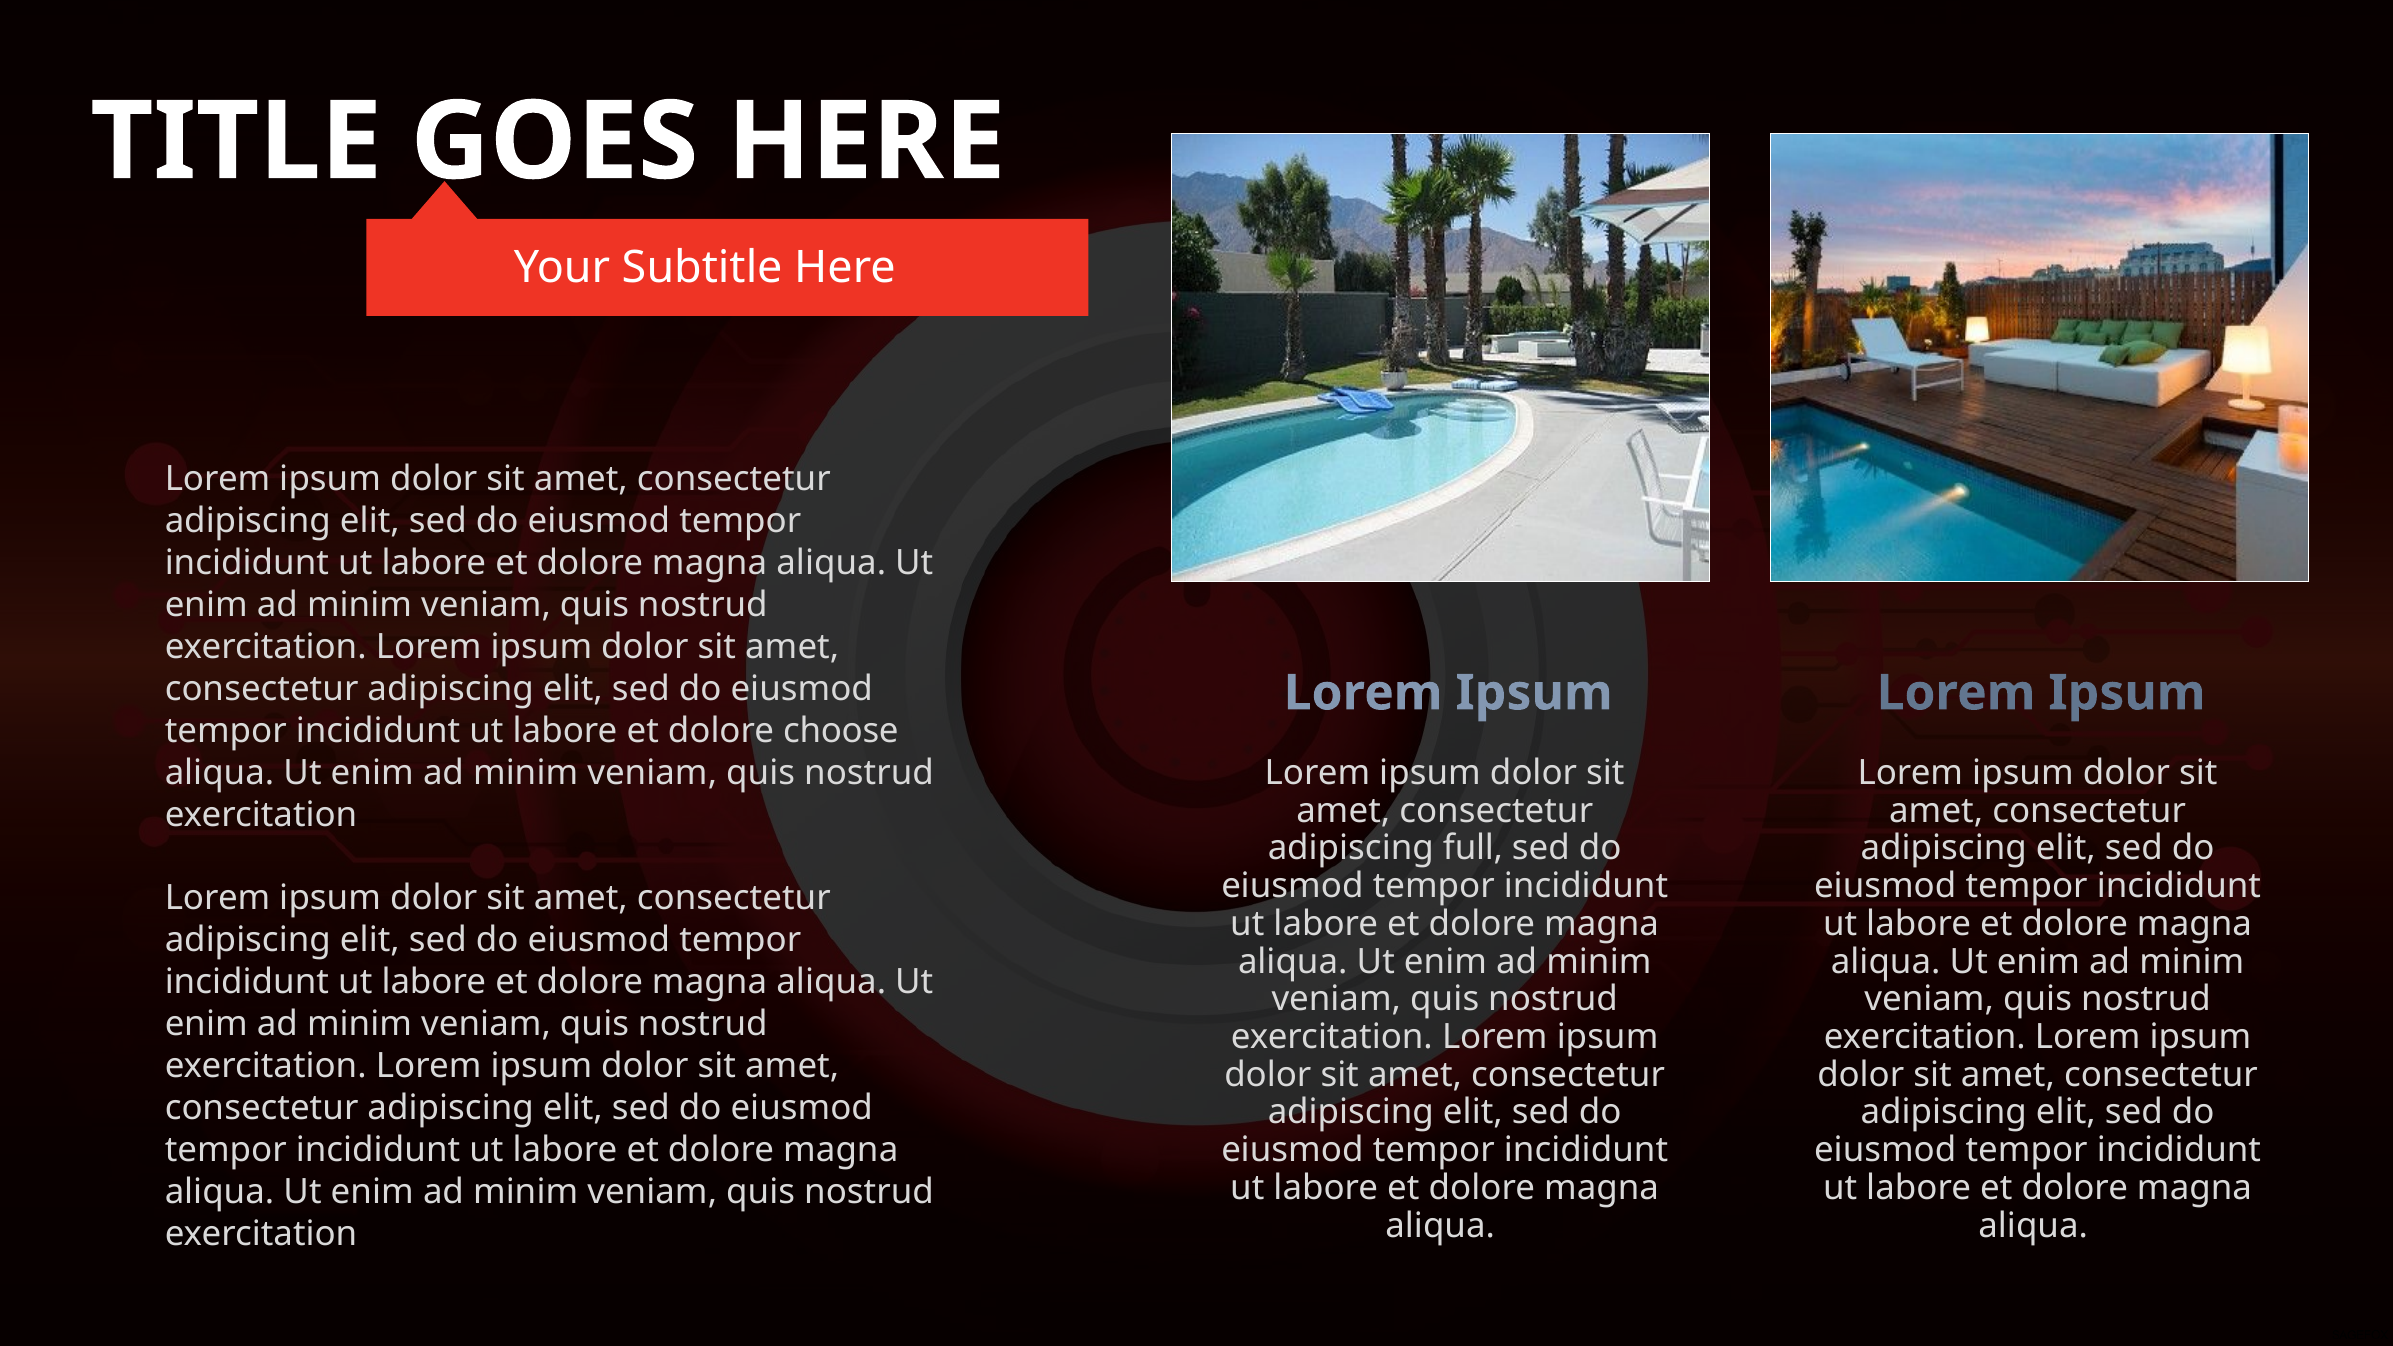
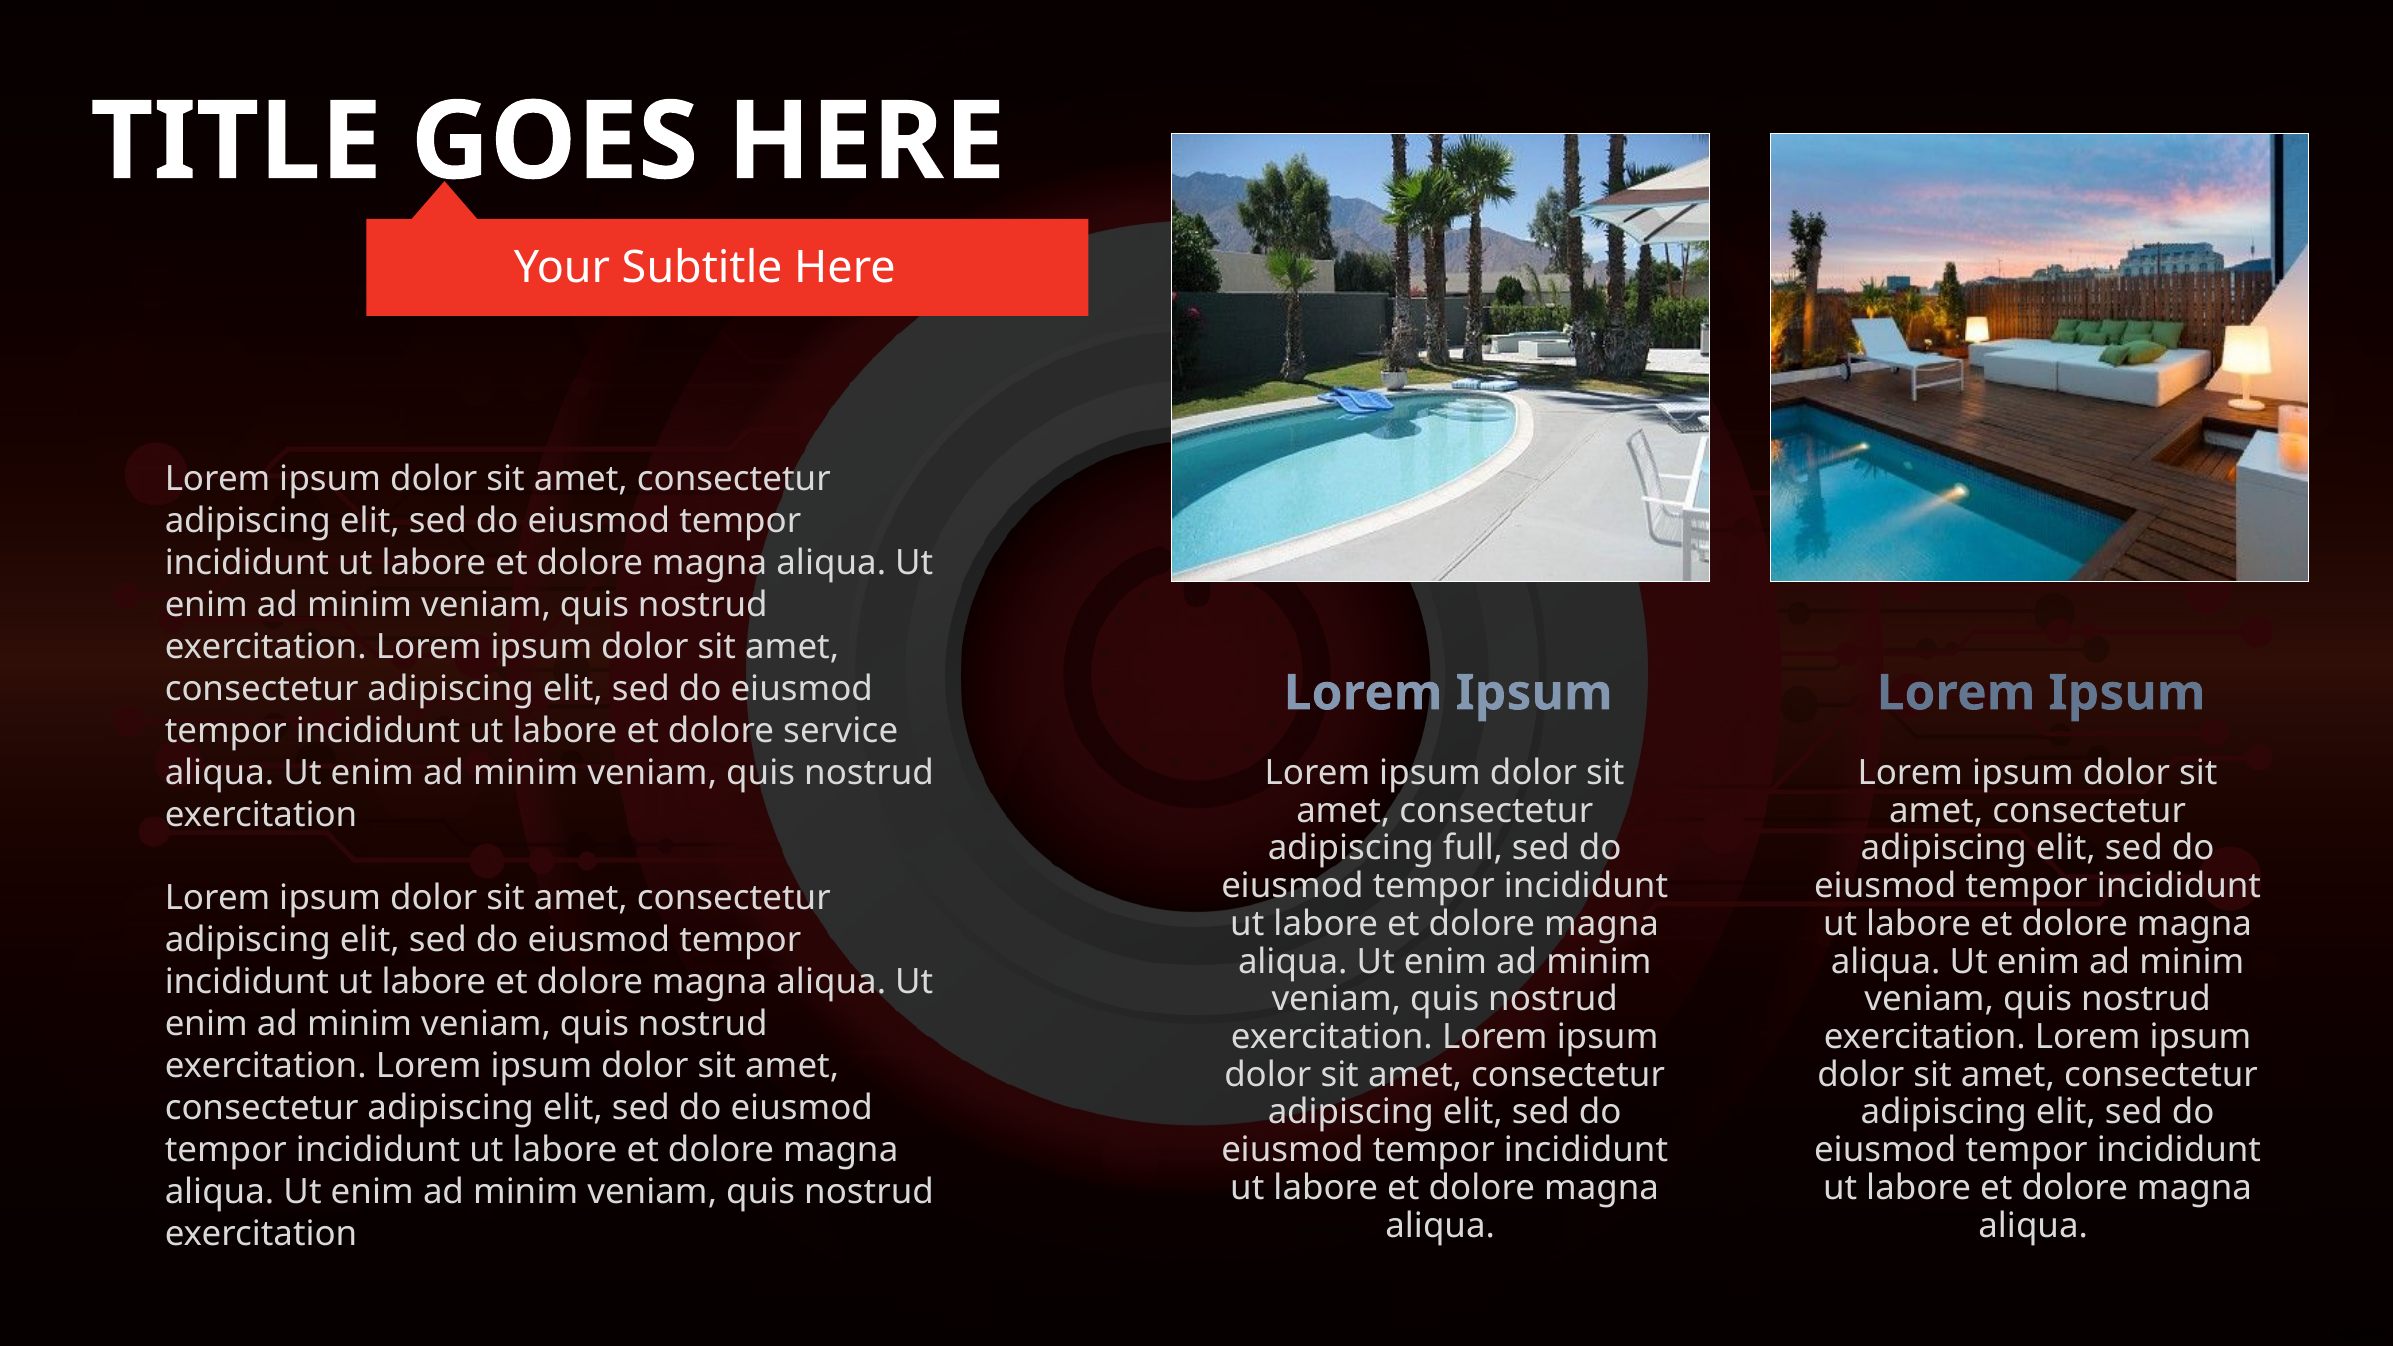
choose: choose -> service
